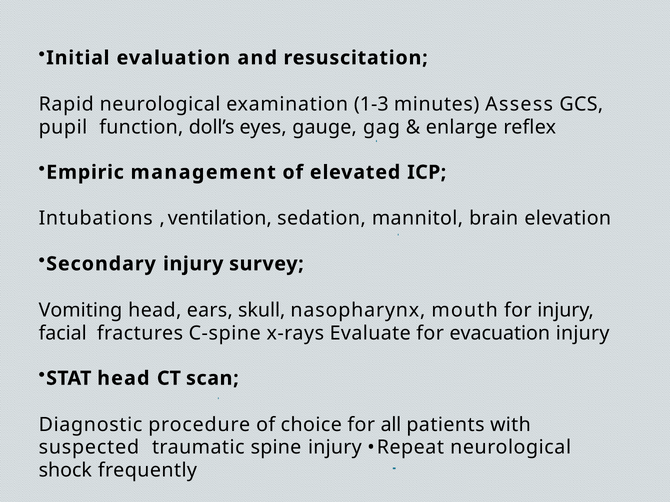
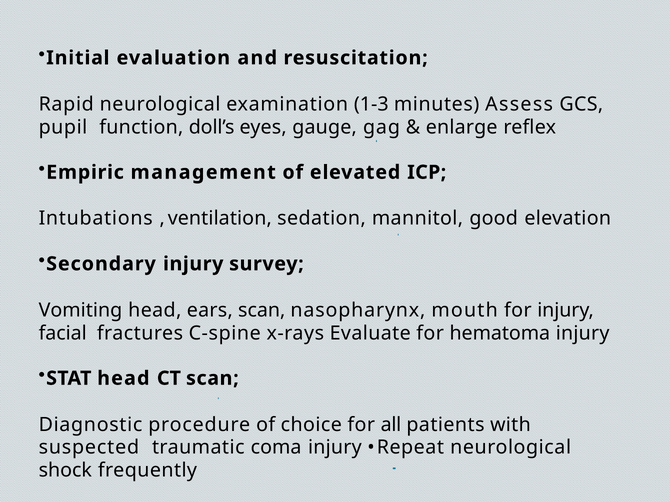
brain: brain -> good
ears skull: skull -> scan
evacuation: evacuation -> hematoma
spine: spine -> coma
